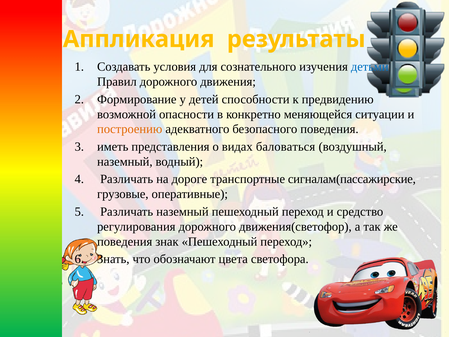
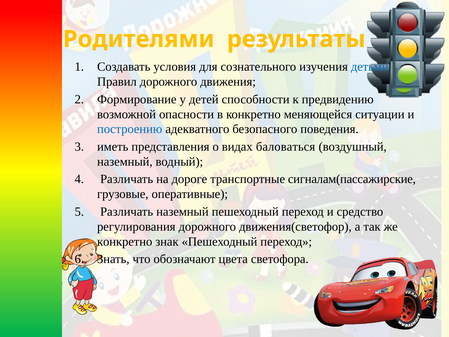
Аппликация: Аппликация -> Родителями
построению colour: orange -> blue
поведения at (125, 241): поведения -> конкретно
